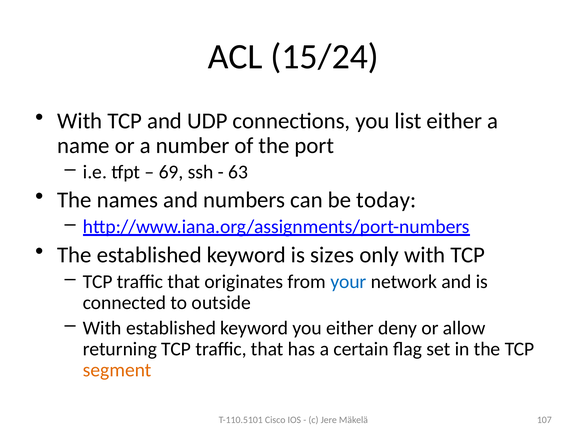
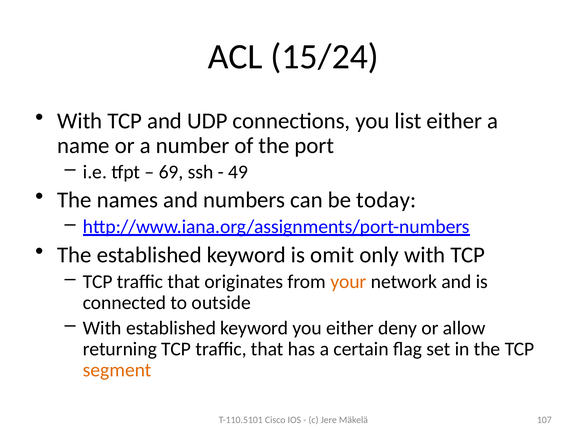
63: 63 -> 49
sizes: sizes -> omit
your colour: blue -> orange
